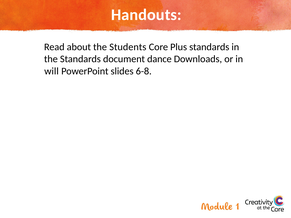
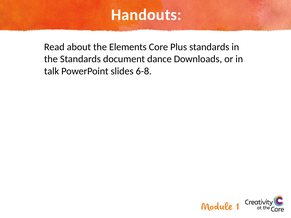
Students: Students -> Elements
will: will -> talk
